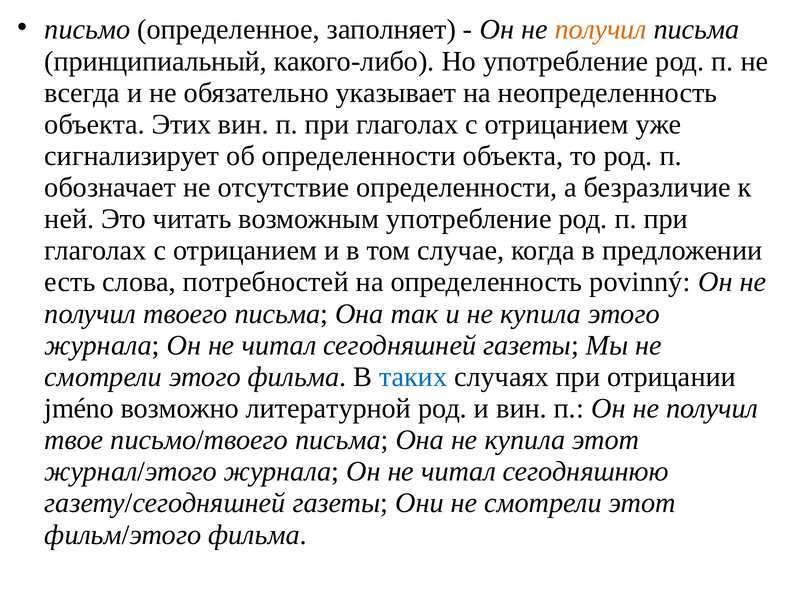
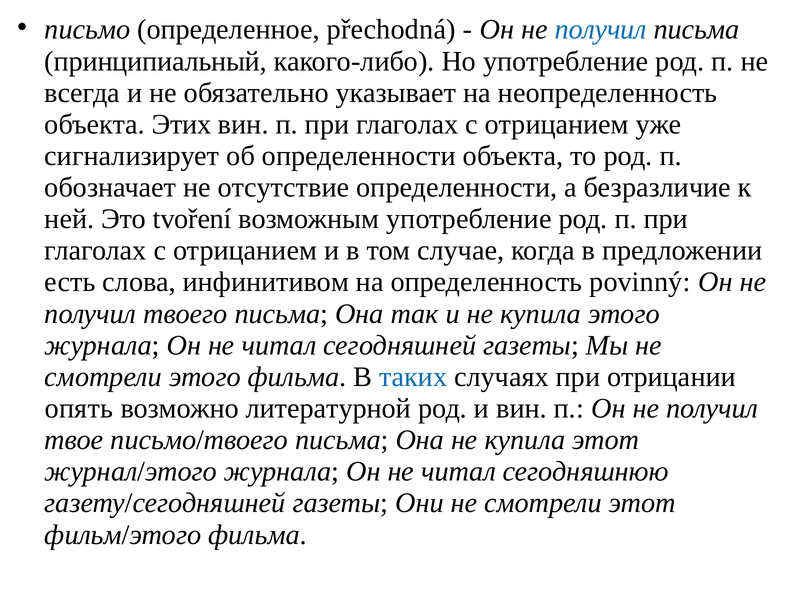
заполняет: заполняет -> přechodná
получил at (601, 30) colour: orange -> blue
читать: читать -> tvoření
потребностей: потребностей -> инфинитивом
jméno: jméno -> опять
